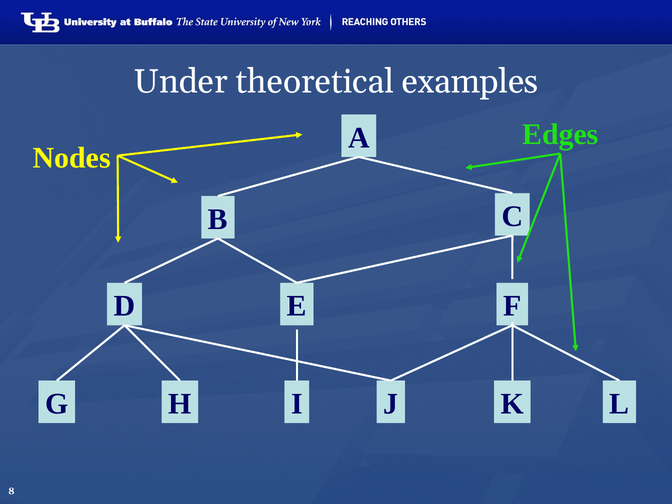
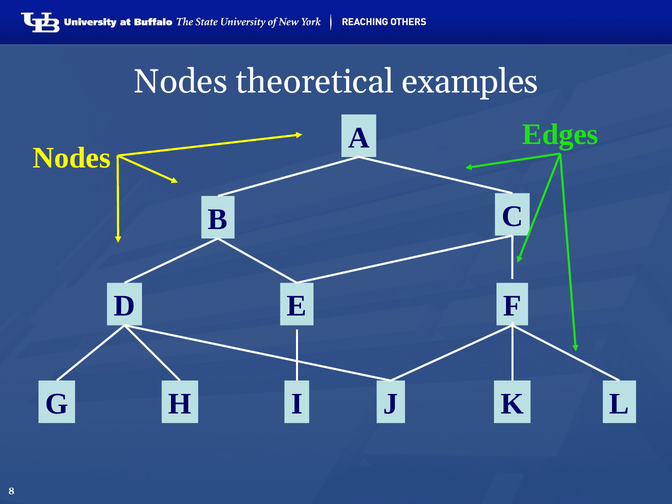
Under at (181, 82): Under -> Nodes
